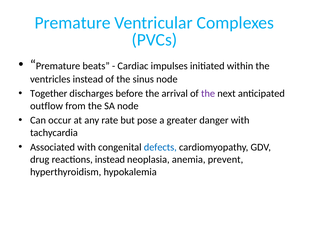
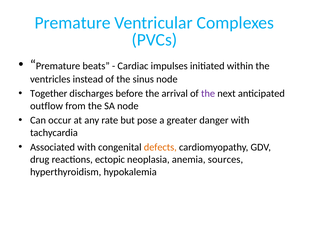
defects colour: blue -> orange
reactions instead: instead -> ectopic
prevent: prevent -> sources
